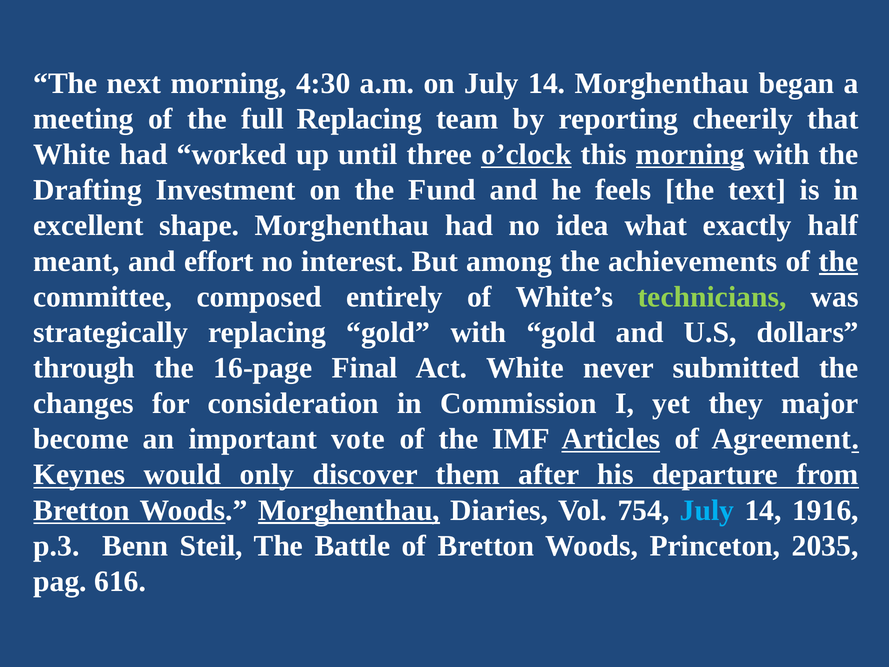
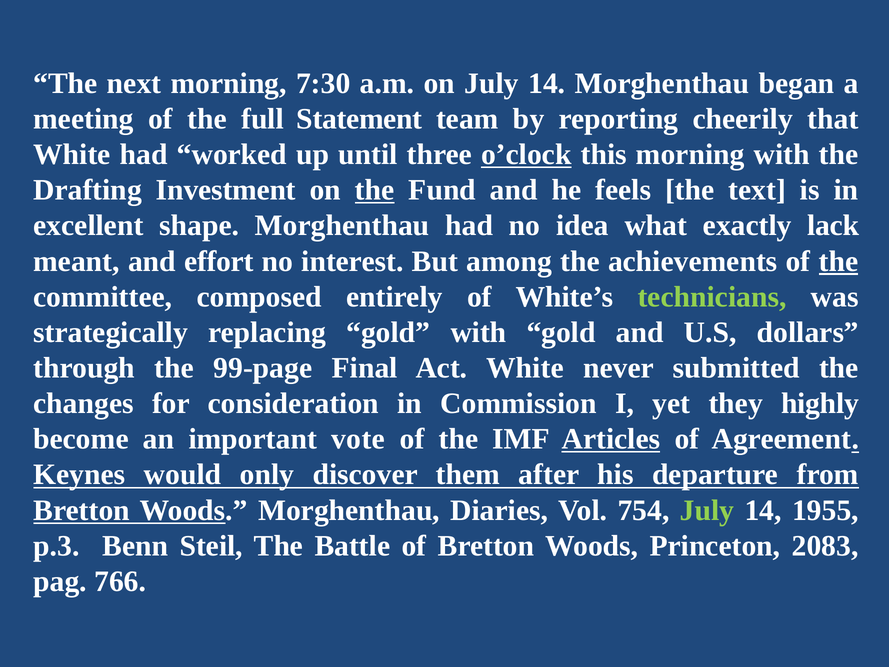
4:30: 4:30 -> 7:30
full Replacing: Replacing -> Statement
morning at (690, 154) underline: present -> none
the at (375, 190) underline: none -> present
half: half -> lack
16-page: 16-page -> 99-page
major: major -> highly
Morghenthau at (349, 510) underline: present -> none
July at (707, 510) colour: light blue -> light green
1916: 1916 -> 1955
2035: 2035 -> 2083
616: 616 -> 766
